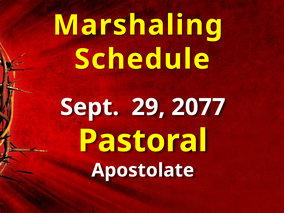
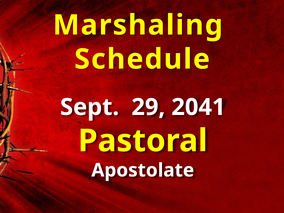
2077: 2077 -> 2041
